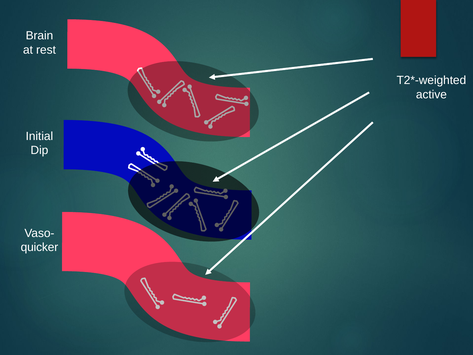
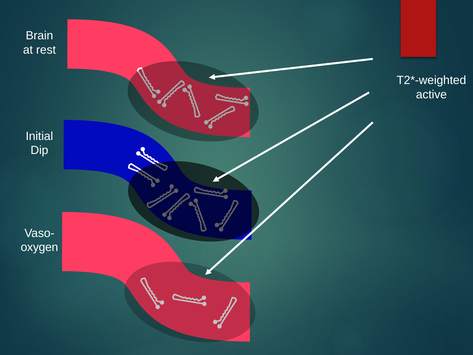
quicker: quicker -> oxygen
